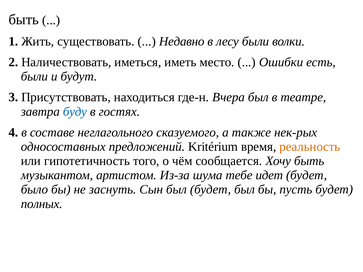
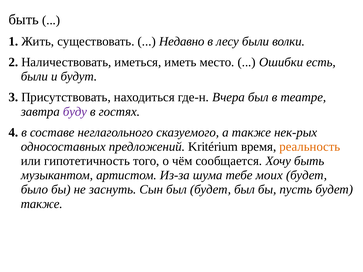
буду colour: blue -> purple
идет: идет -> моих
полных at (42, 204): полных -> также
